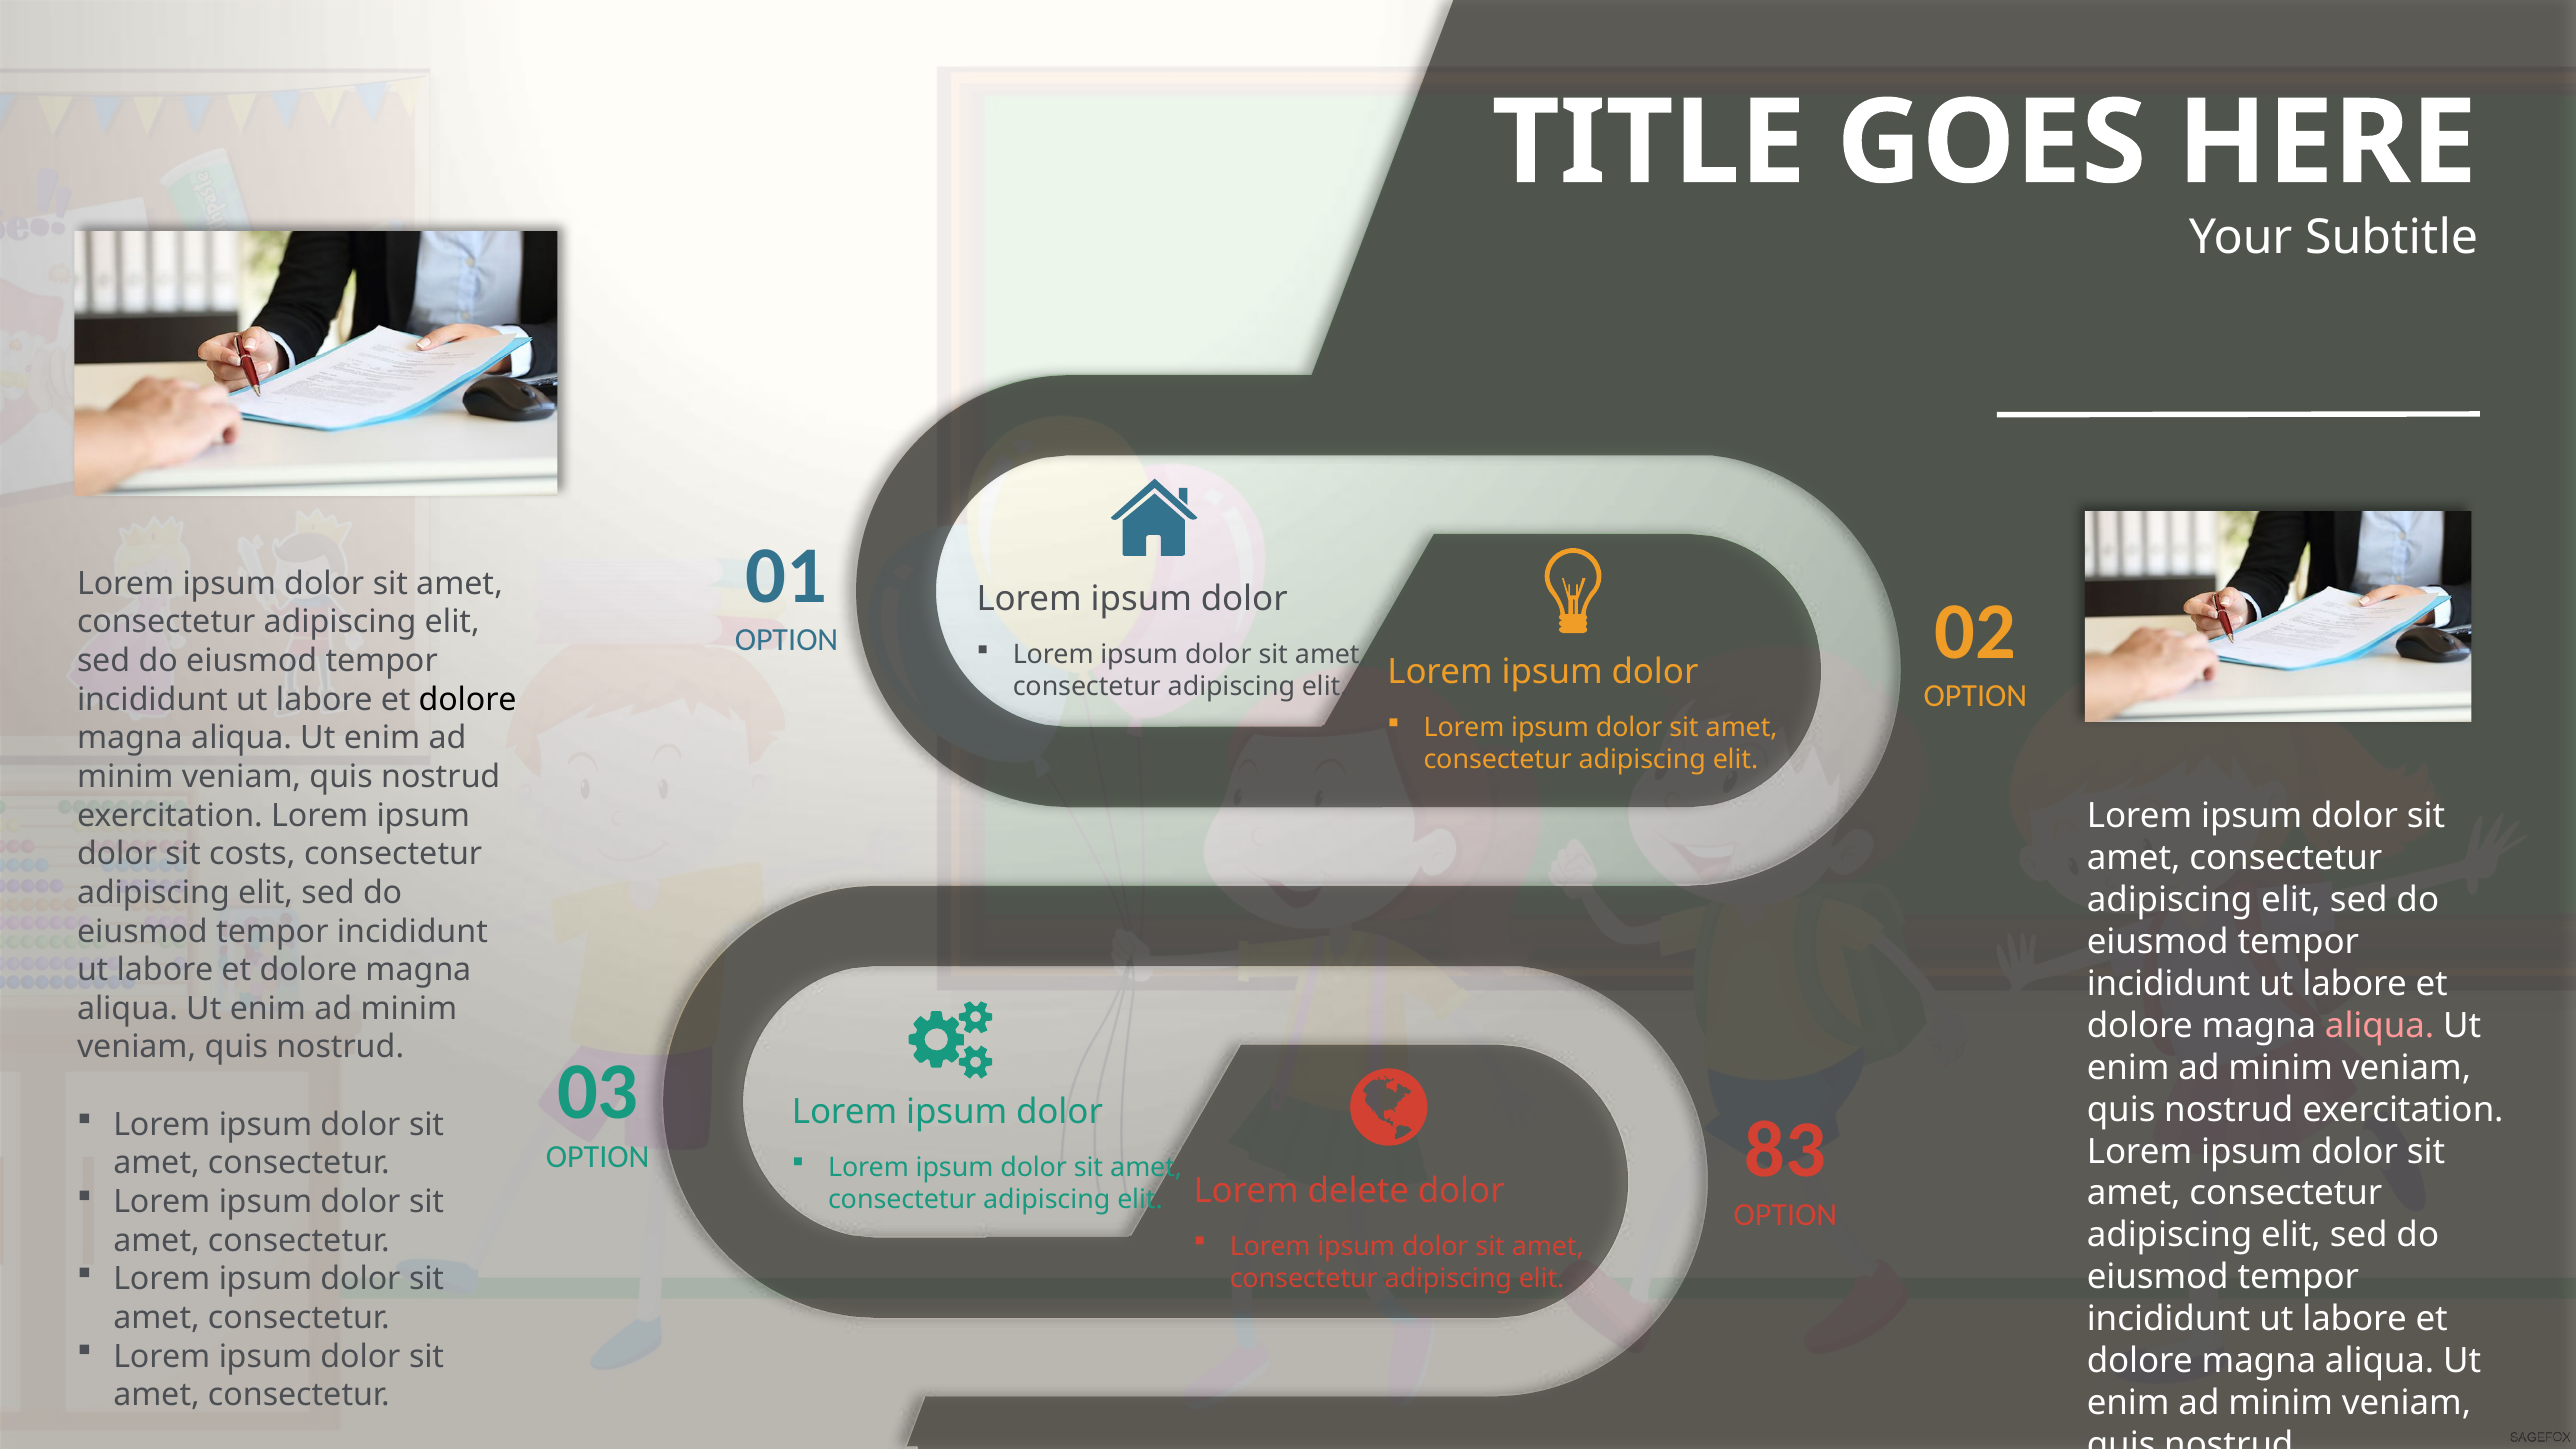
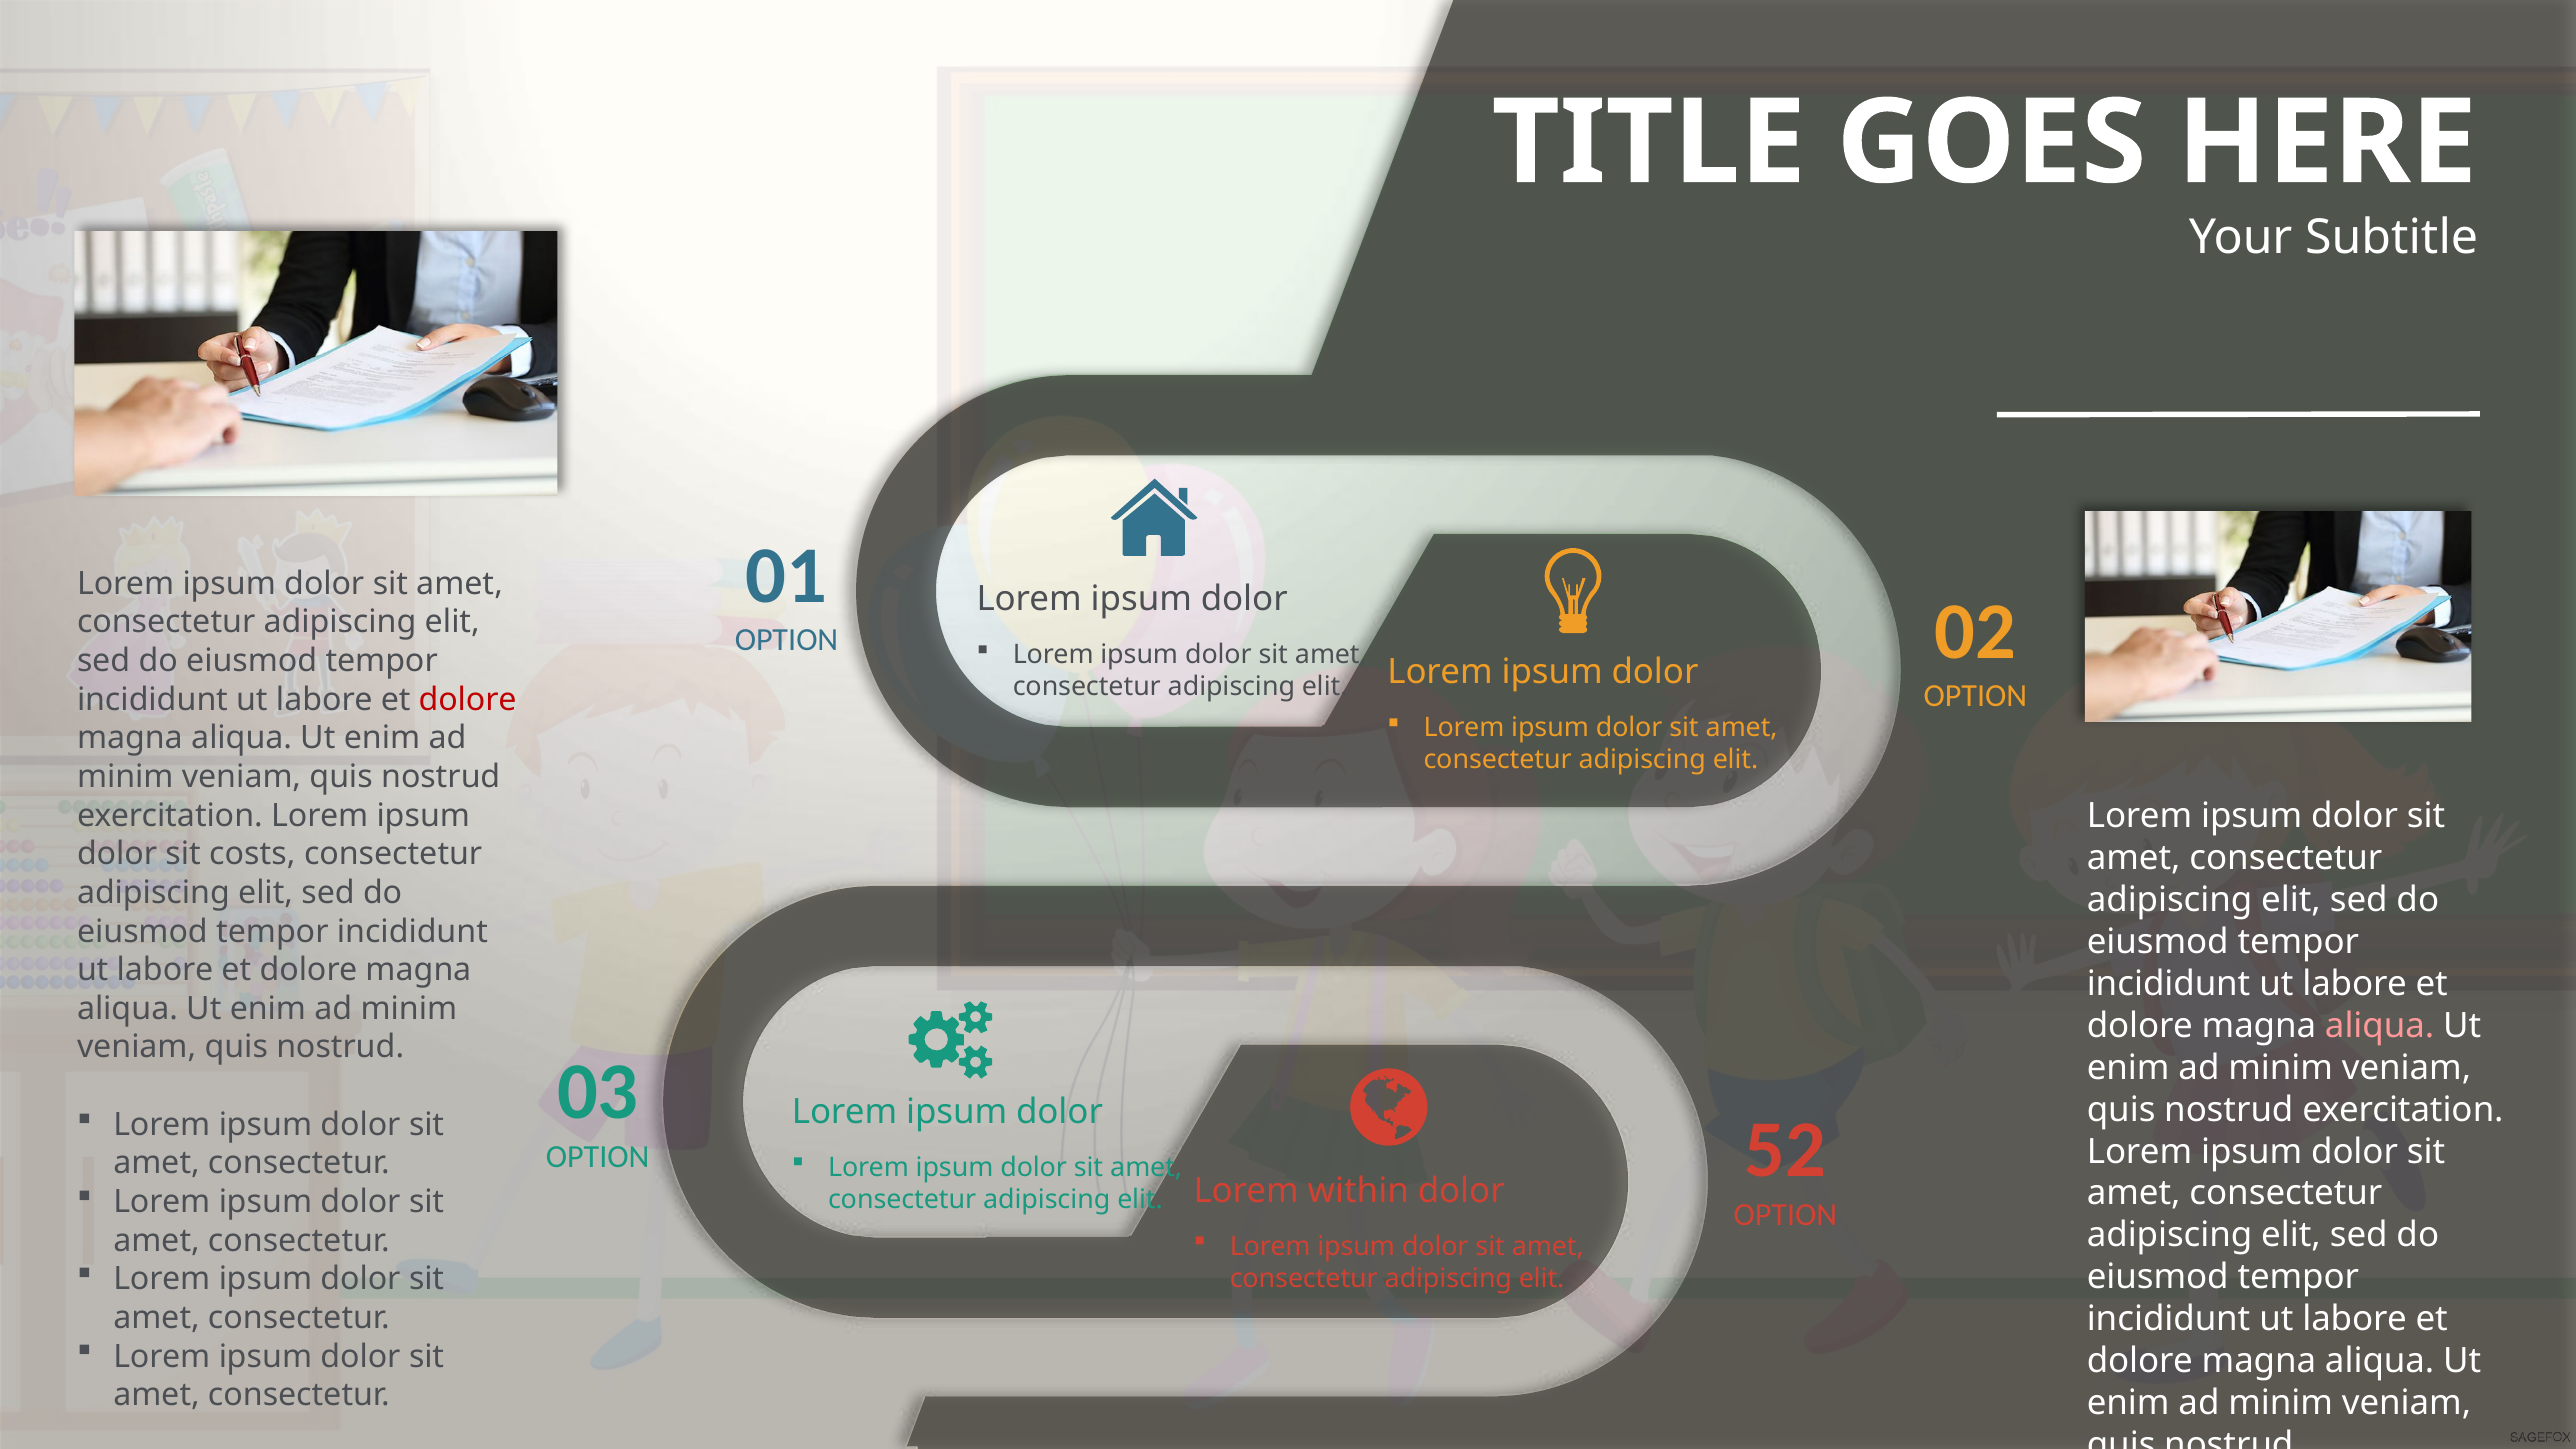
dolore at (468, 700) colour: black -> red
83: 83 -> 52
delete: delete -> within
